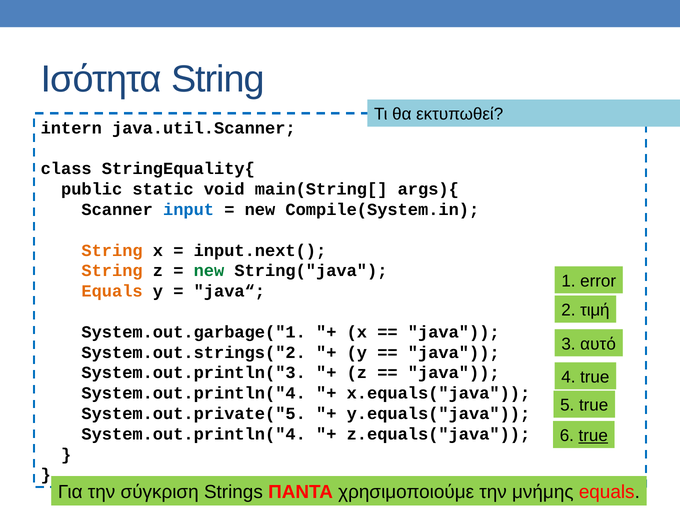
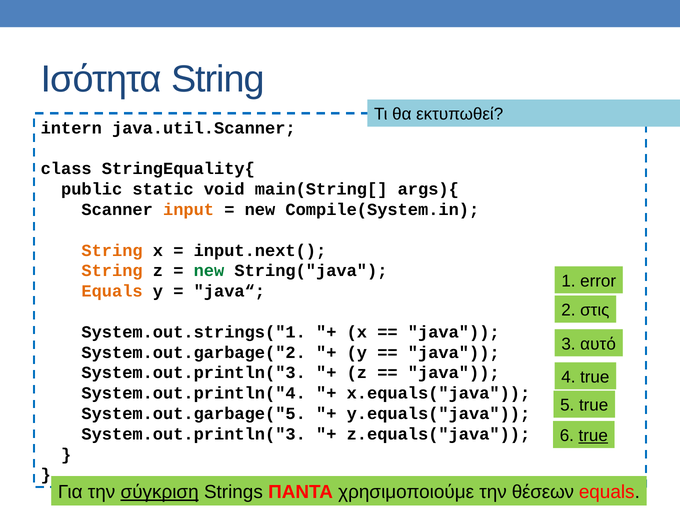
input colour: blue -> orange
τιμή: τιμή -> στις
System.out.garbage("1: System.out.garbage("1 -> System.out.strings("1
System.out.strings("2: System.out.strings("2 -> System.out.garbage("2
System.out.private("5: System.out.private("5 -> System.out.garbage("5
System.out.println("4 at (194, 434): System.out.println("4 -> System.out.println("3
σύγκριση underline: none -> present
μνήμης: μνήμης -> θέσεων
